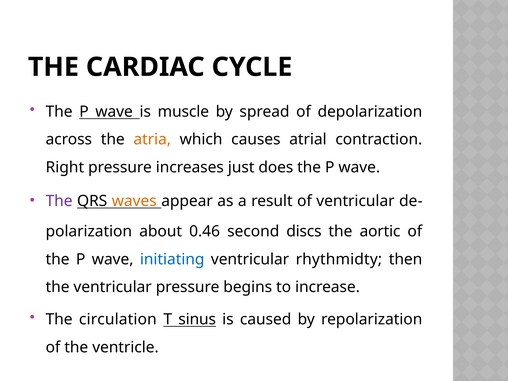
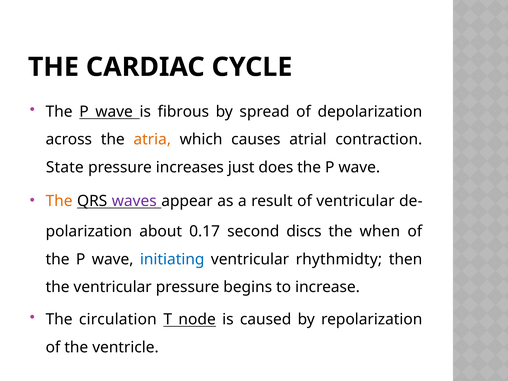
muscle: muscle -> fibrous
Right: Right -> State
The at (59, 201) colour: purple -> orange
waves colour: orange -> purple
0.46: 0.46 -> 0.17
aortic: aortic -> when
sinus: sinus -> node
